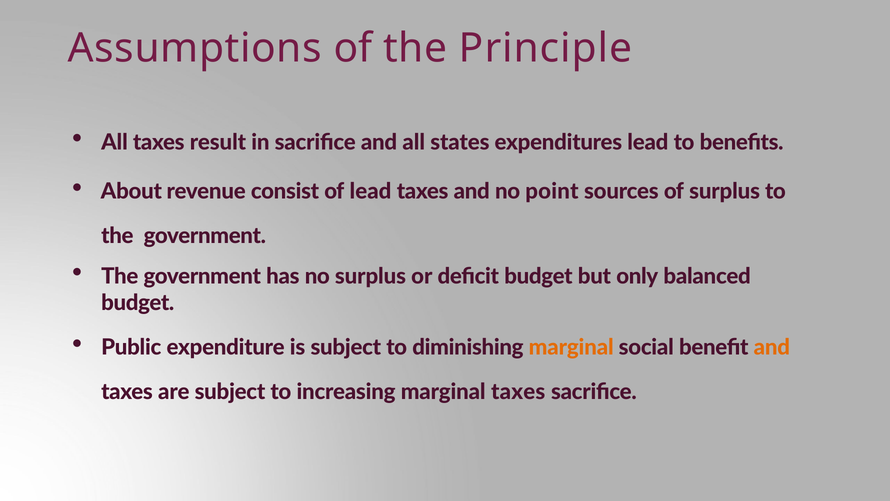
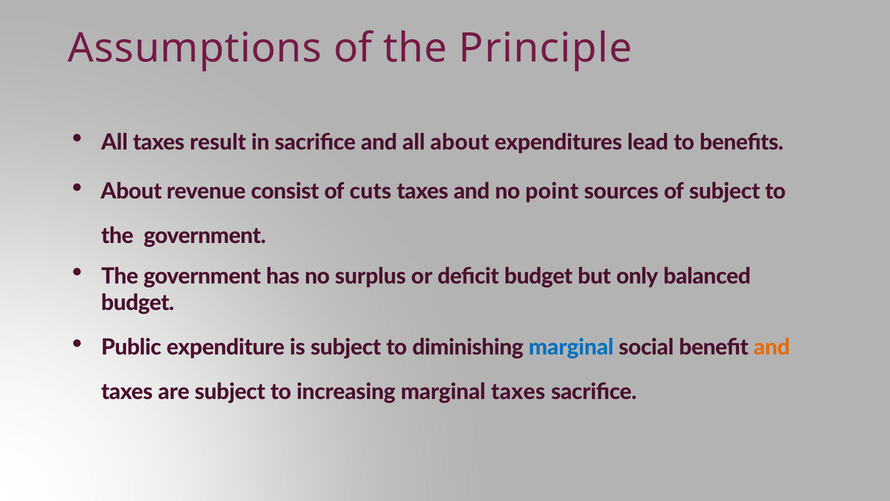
all states: states -> about
of lead: lead -> cuts
of surplus: surplus -> subject
marginal at (571, 347) colour: orange -> blue
